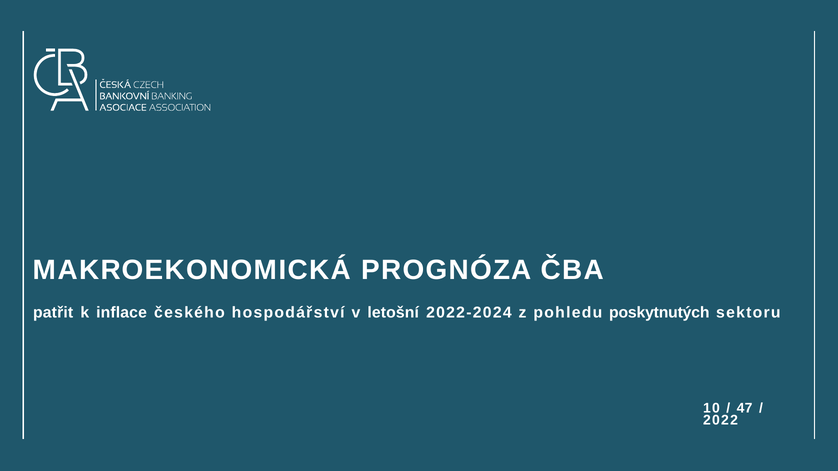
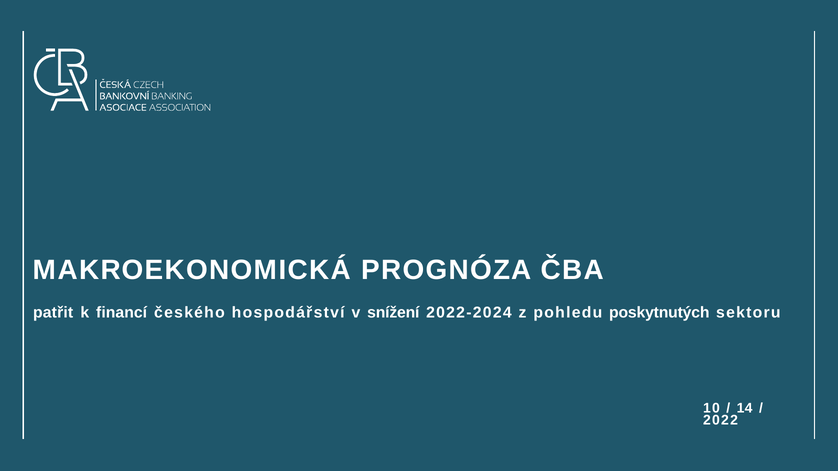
inflace: inflace -> financí
letošní: letošní -> snížení
47: 47 -> 14
